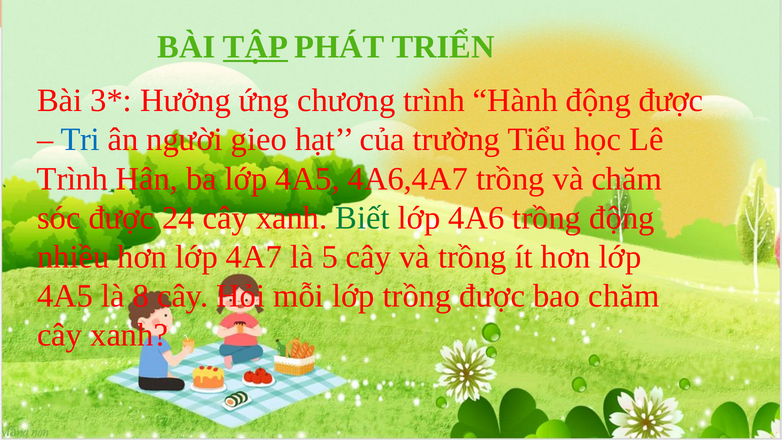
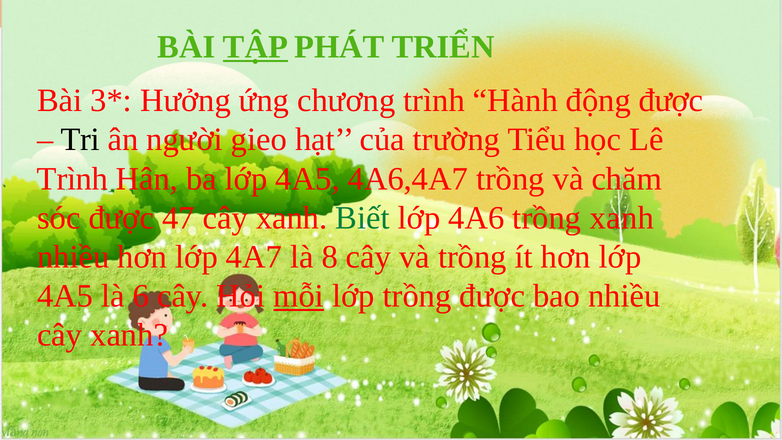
Tri colour: blue -> black
24: 24 -> 47
trồng động: động -> xanh
5: 5 -> 8
8: 8 -> 6
mỗi underline: none -> present
bao chăm: chăm -> nhiều
